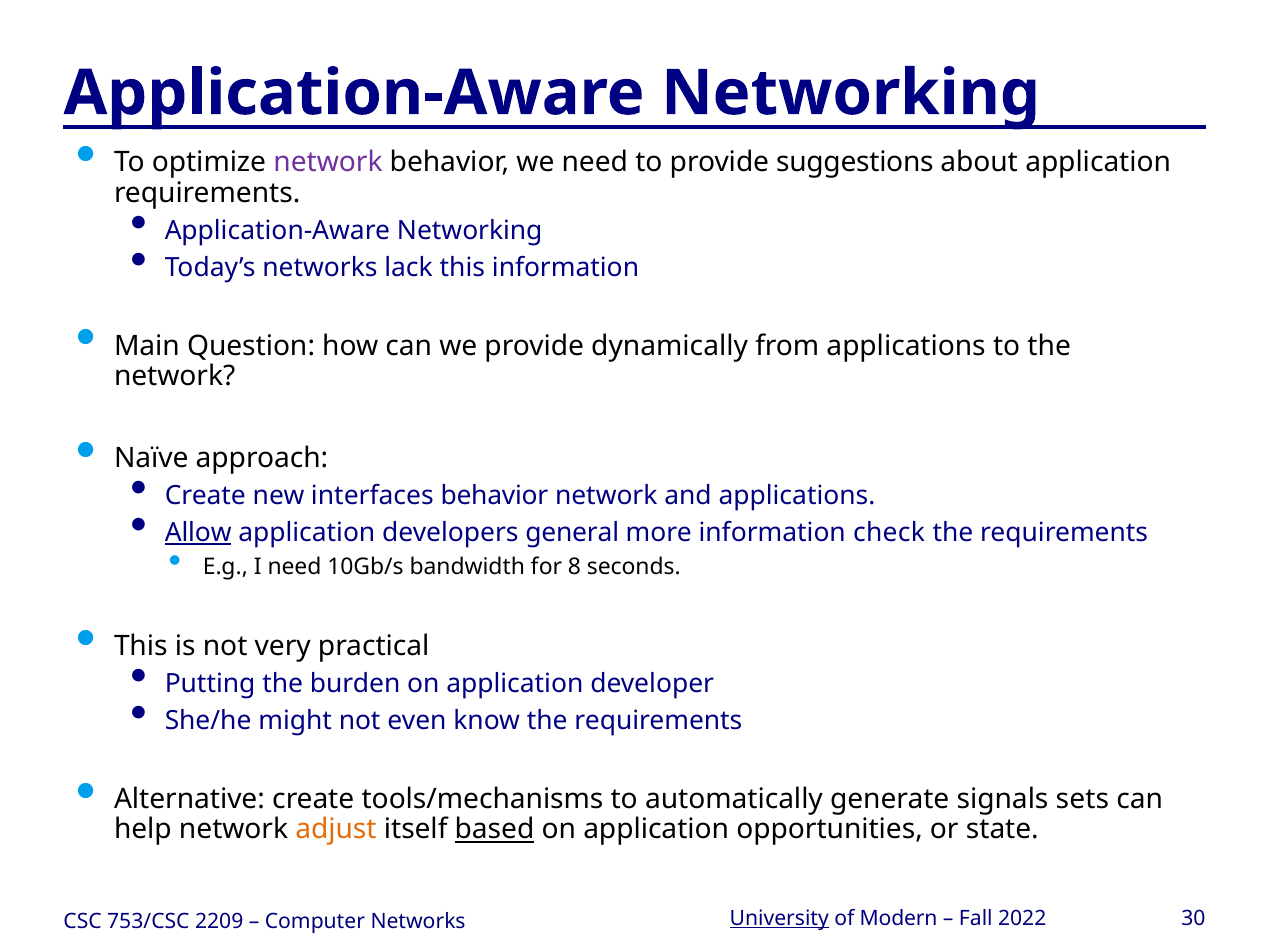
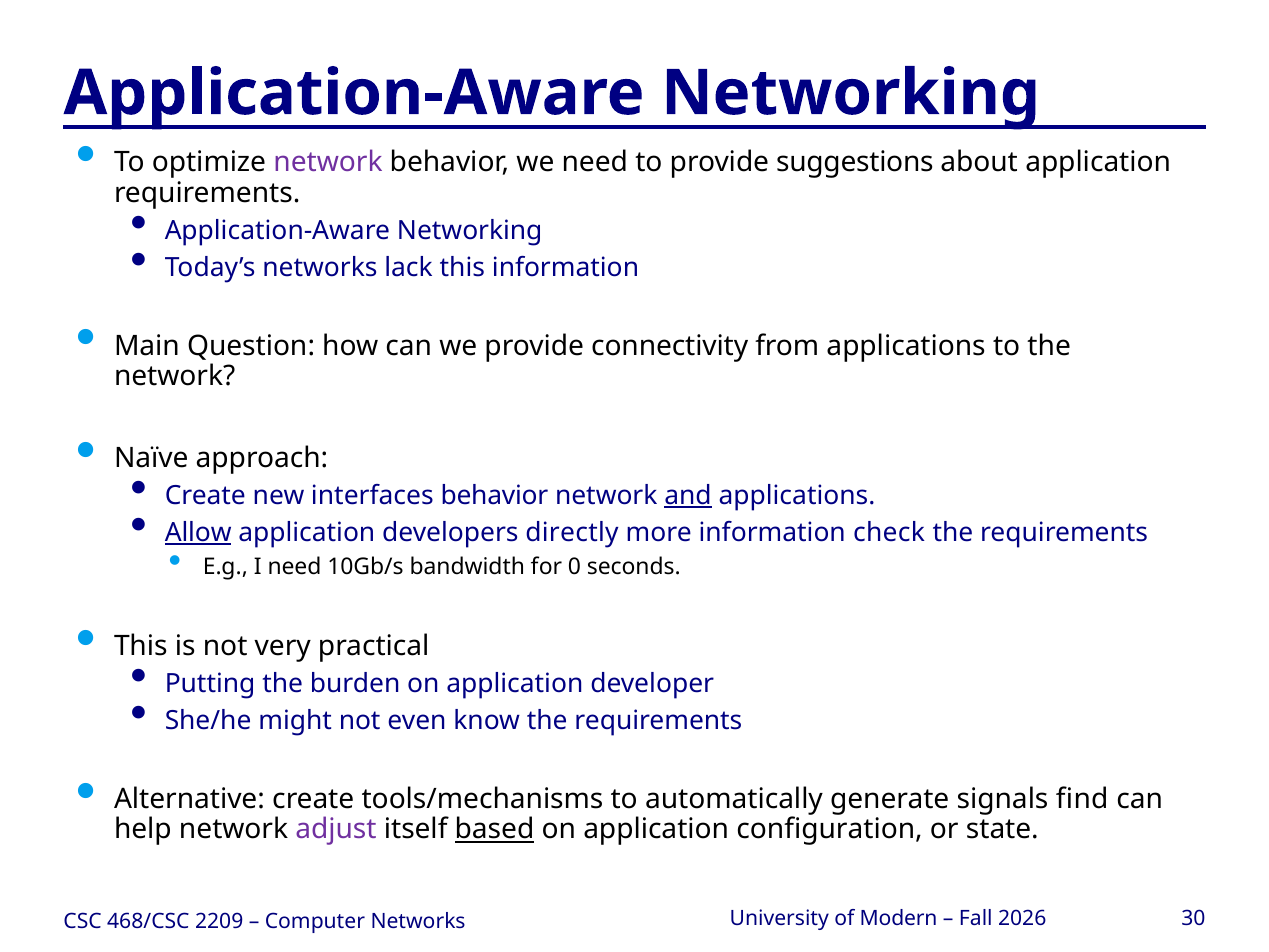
dynamically: dynamically -> connectivity
and underline: none -> present
general: general -> directly
8: 8 -> 0
sets: sets -> find
adjust colour: orange -> purple
opportunities: opportunities -> configuration
University underline: present -> none
2022: 2022 -> 2026
753/CSC: 753/CSC -> 468/CSC
